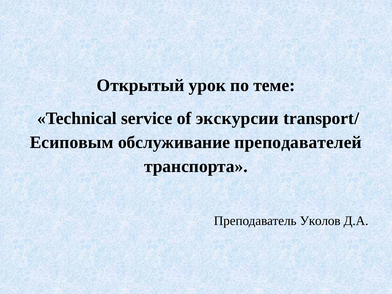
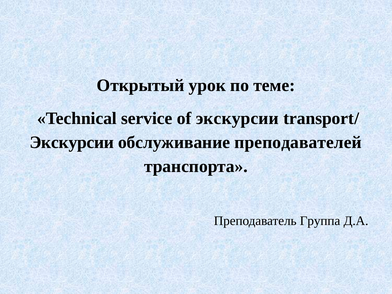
Есиповым at (72, 142): Есиповым -> Экскурсии
Уколов: Уколов -> Группа
